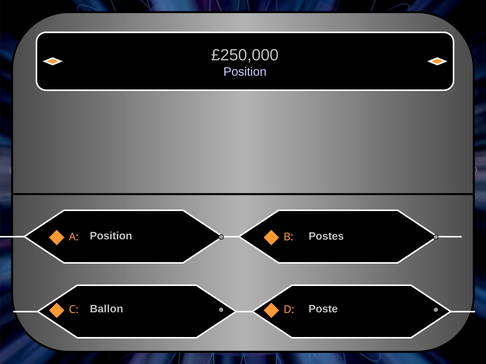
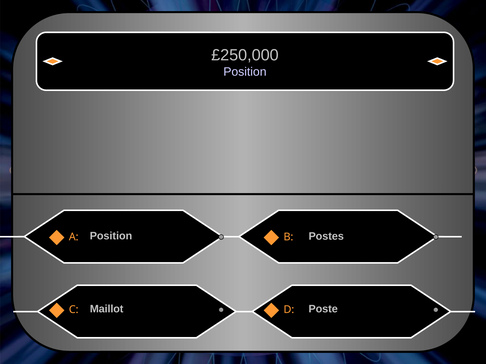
Ballon: Ballon -> Maillot
